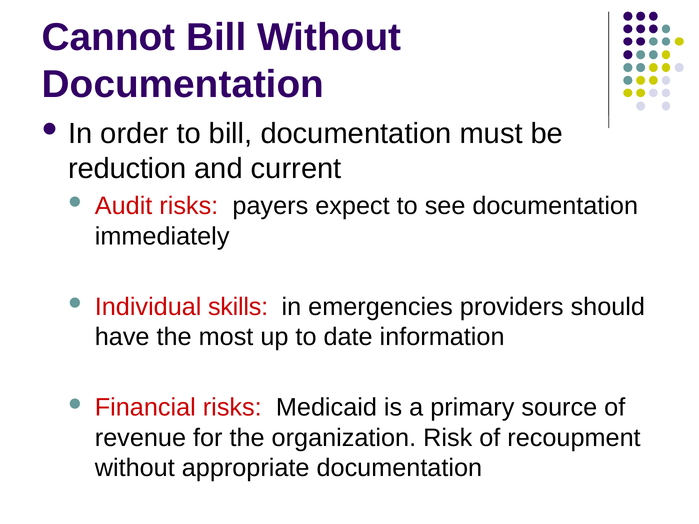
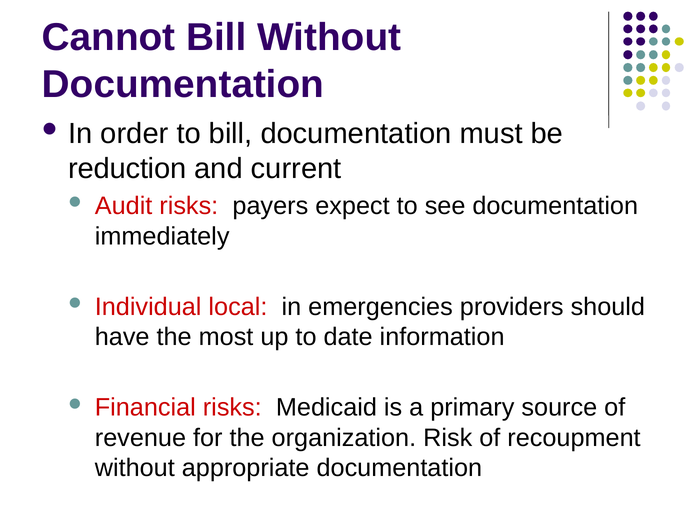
skills: skills -> local
